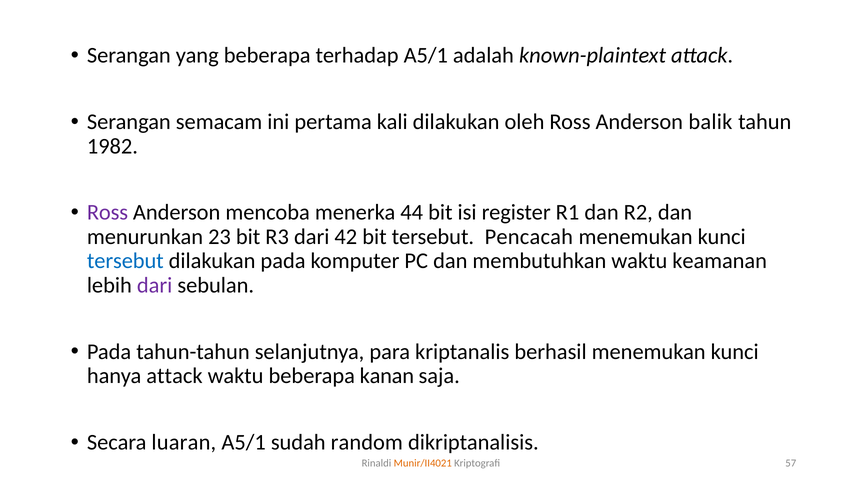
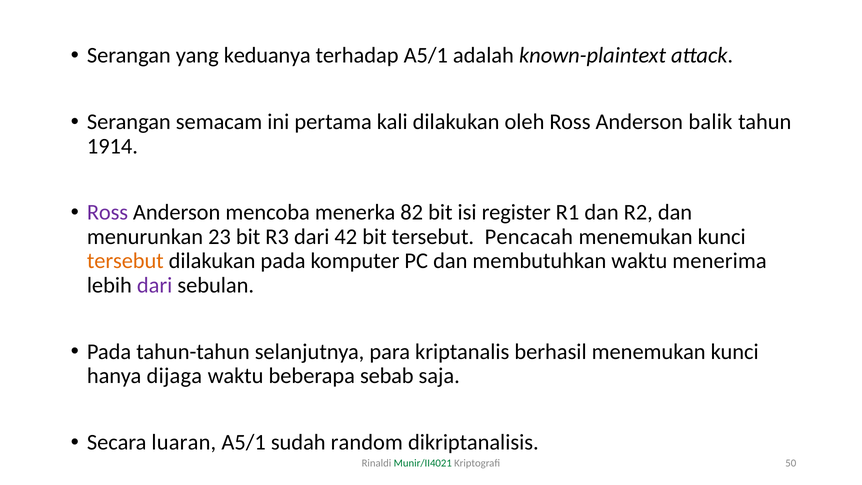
yang beberapa: beberapa -> keduanya
1982: 1982 -> 1914
44: 44 -> 82
tersebut at (125, 261) colour: blue -> orange
keamanan: keamanan -> menerima
hanya attack: attack -> dijaga
kanan: kanan -> sebab
Munir/II4021 colour: orange -> green
57: 57 -> 50
